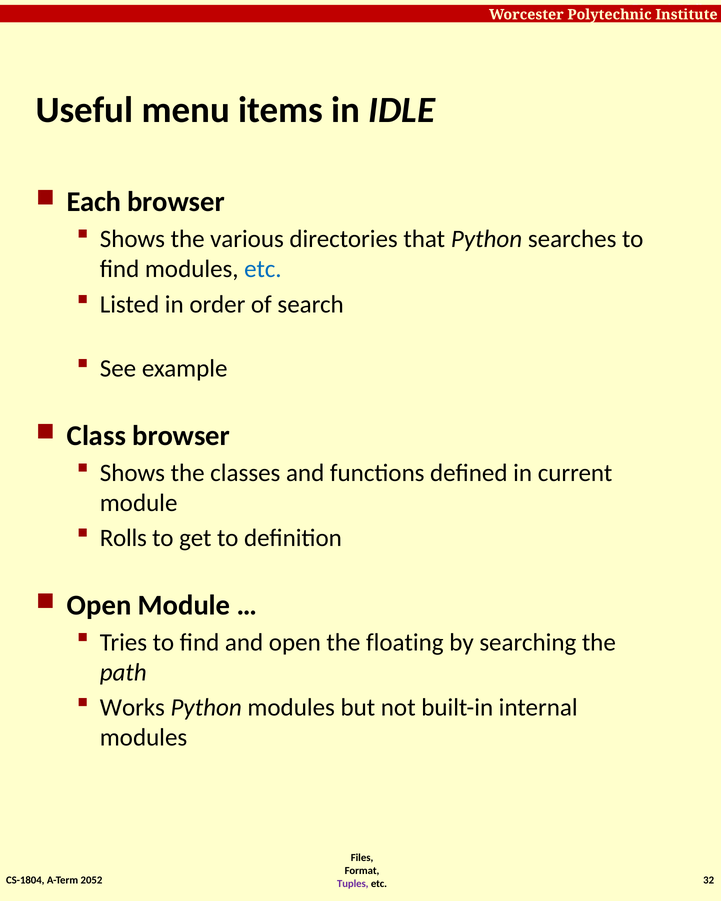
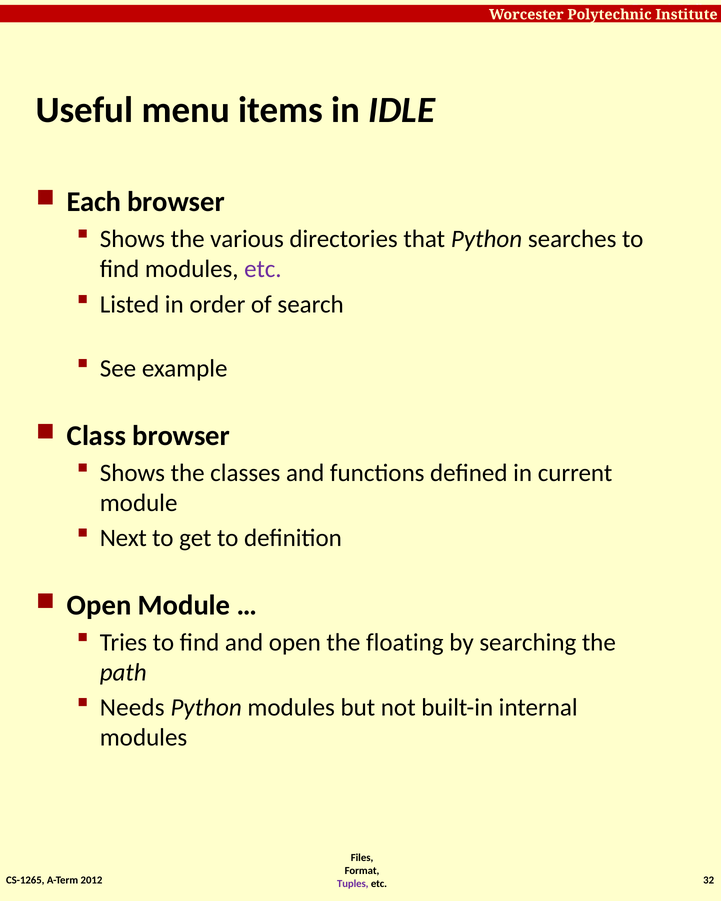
etc at (263, 269) colour: blue -> purple
Rolls: Rolls -> Next
Works: Works -> Needs
CS-1804: CS-1804 -> CS-1265
2052: 2052 -> 2012
